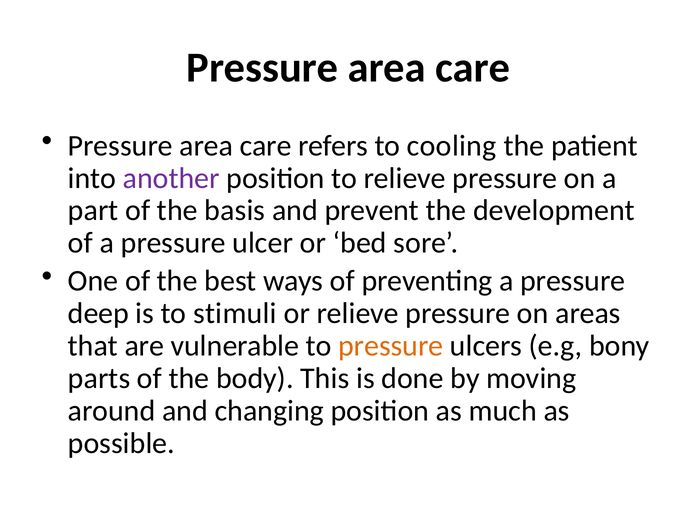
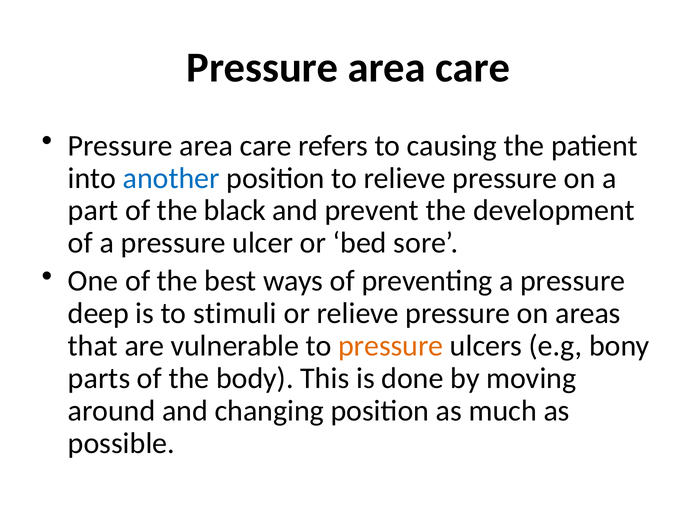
cooling: cooling -> causing
another colour: purple -> blue
basis: basis -> black
